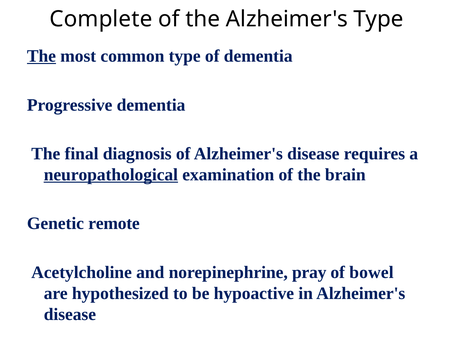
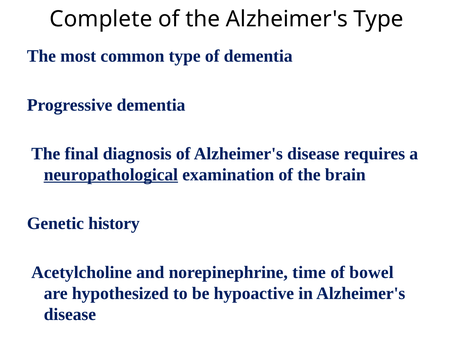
The at (41, 56) underline: present -> none
remote: remote -> history
pray: pray -> time
